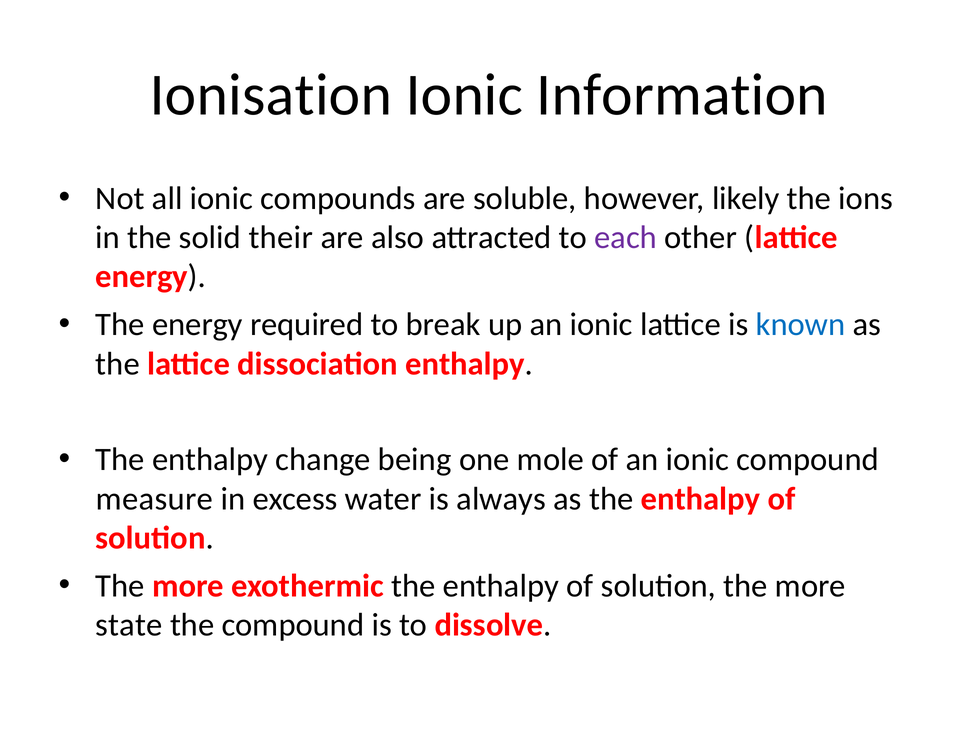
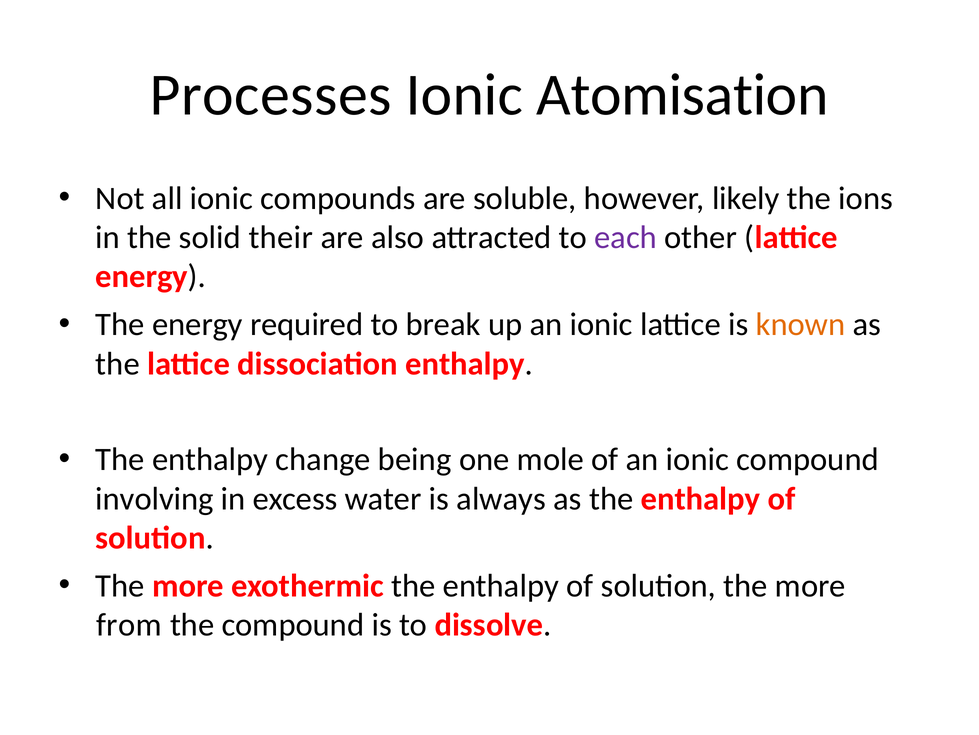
Ionisation: Ionisation -> Processes
Information: Information -> Atomisation
known colour: blue -> orange
measure: measure -> involving
state: state -> from
